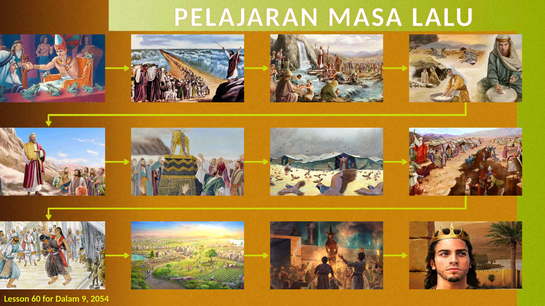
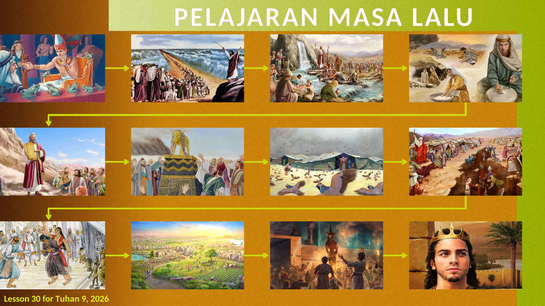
60: 60 -> 30
Dalam: Dalam -> Tuhan
2054: 2054 -> 2026
